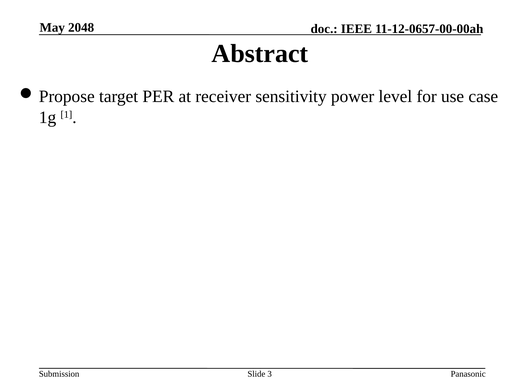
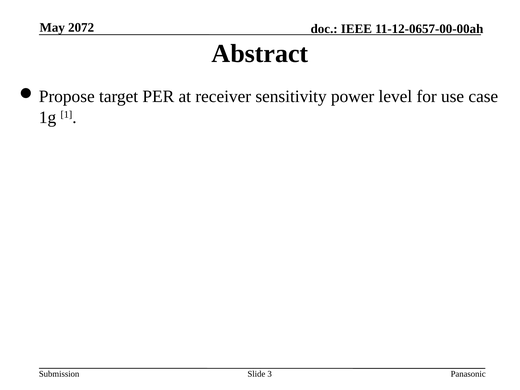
2048: 2048 -> 2072
